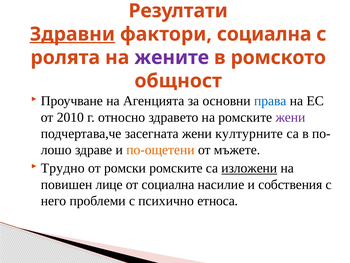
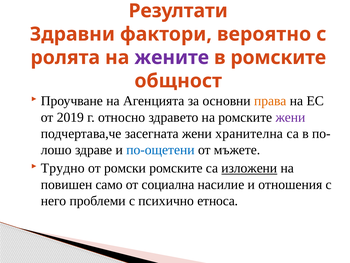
Здравни underline: present -> none
фактори социална: социална -> вероятно
в ромското: ромското -> ромските
права colour: blue -> orange
2010: 2010 -> 2019
културните: културните -> хранителна
по-ощетени colour: orange -> blue
лице: лице -> само
собствения: собствения -> отношения
